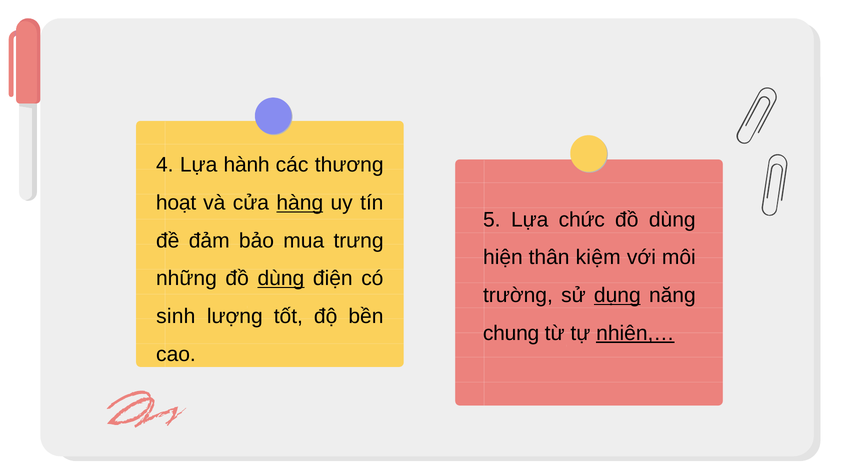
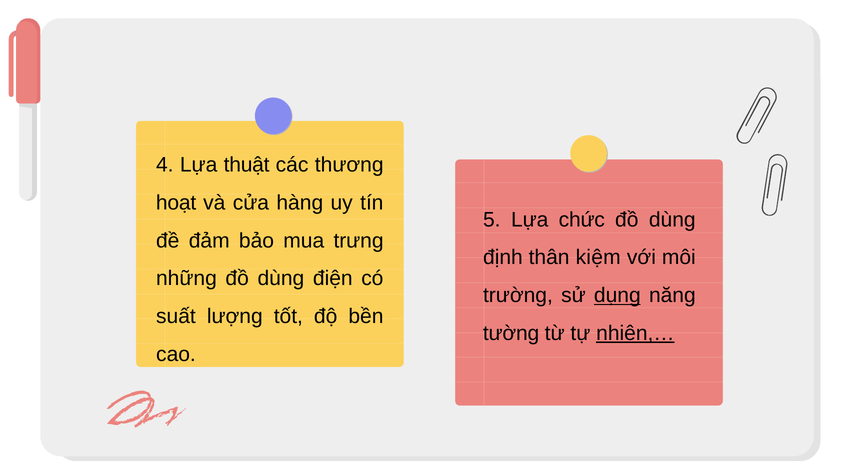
hành: hành -> thuật
hàng underline: present -> none
hiện: hiện -> định
dùng at (281, 279) underline: present -> none
sinh: sinh -> suất
chung: chung -> tường
